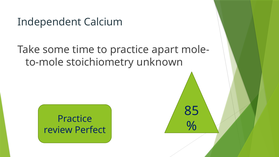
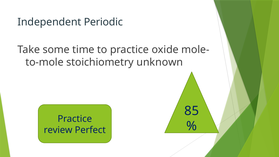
Calcium: Calcium -> Periodic
apart: apart -> oxide
